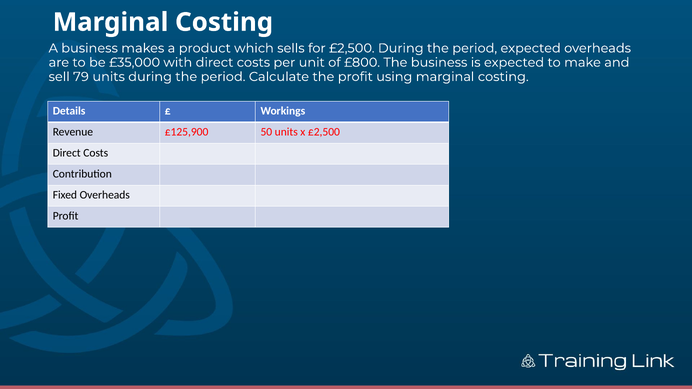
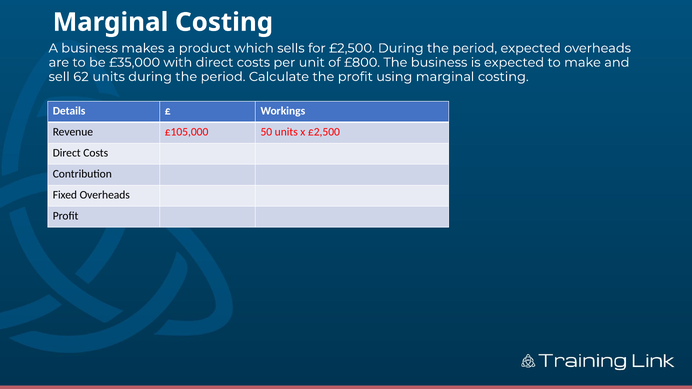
79: 79 -> 62
£125,900: £125,900 -> £105,000
